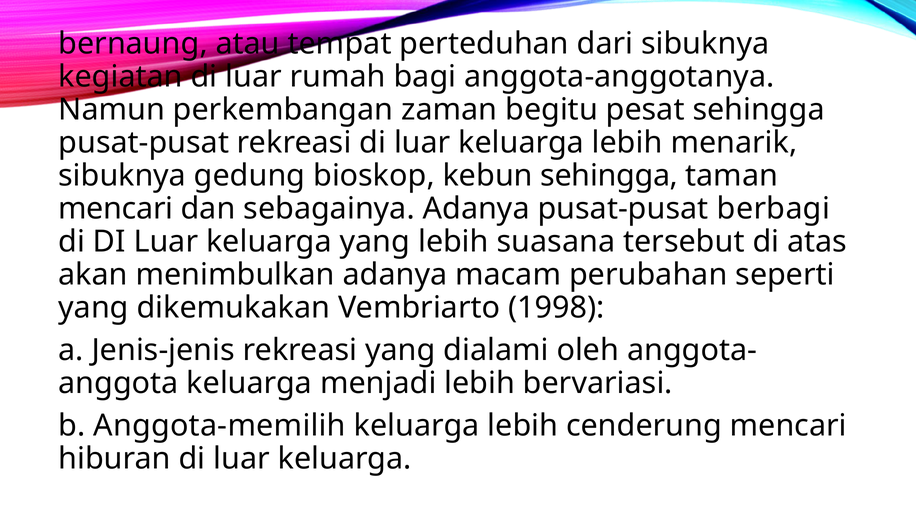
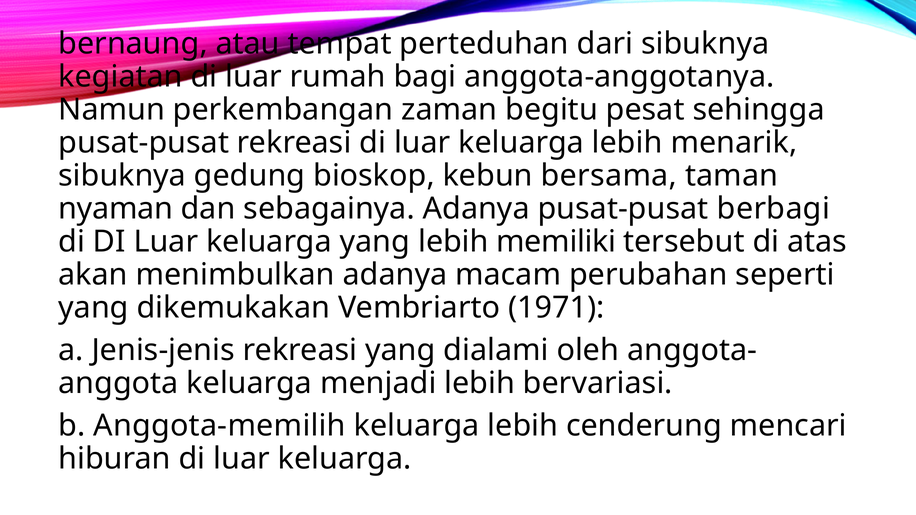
kebun sehingga: sehingga -> bersama
mencari at (116, 209): mencari -> nyaman
suasana: suasana -> memiliki
1998: 1998 -> 1971
